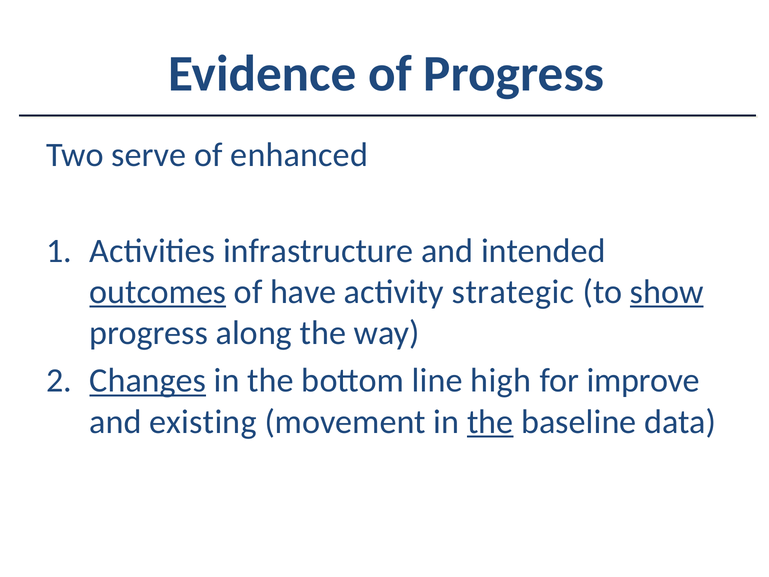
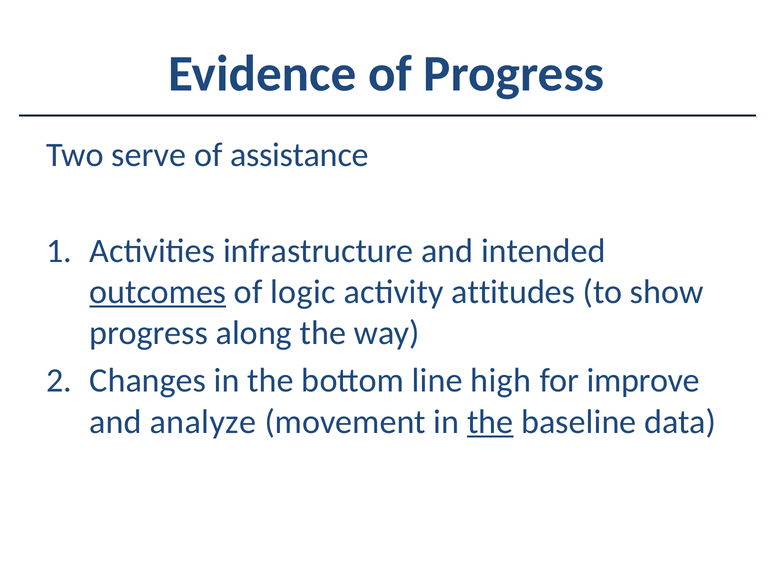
enhanced: enhanced -> assistance
have: have -> logic
strategic: strategic -> attitudes
show underline: present -> none
Changes underline: present -> none
existing: existing -> analyze
